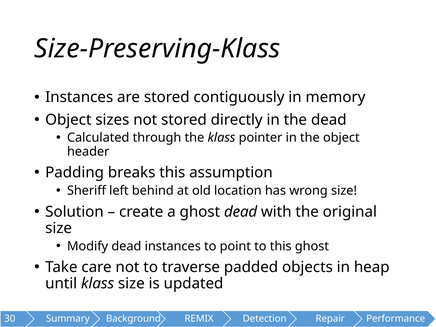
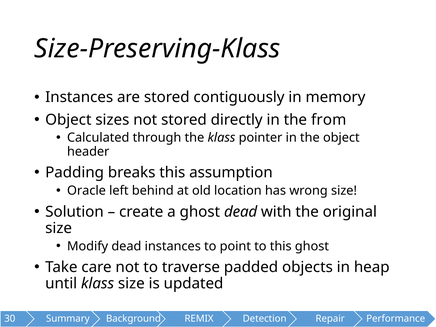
the dead: dead -> from
Sheriff: Sheriff -> Oracle
